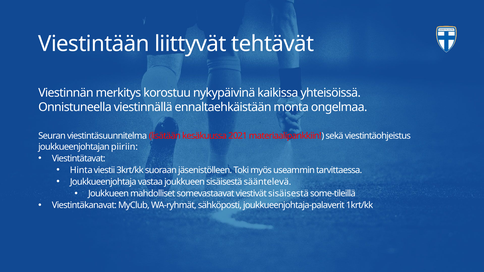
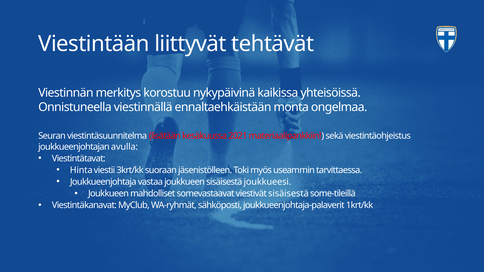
piiriin: piiriin -> avulla
sääntelevä: sääntelevä -> joukkueesi
